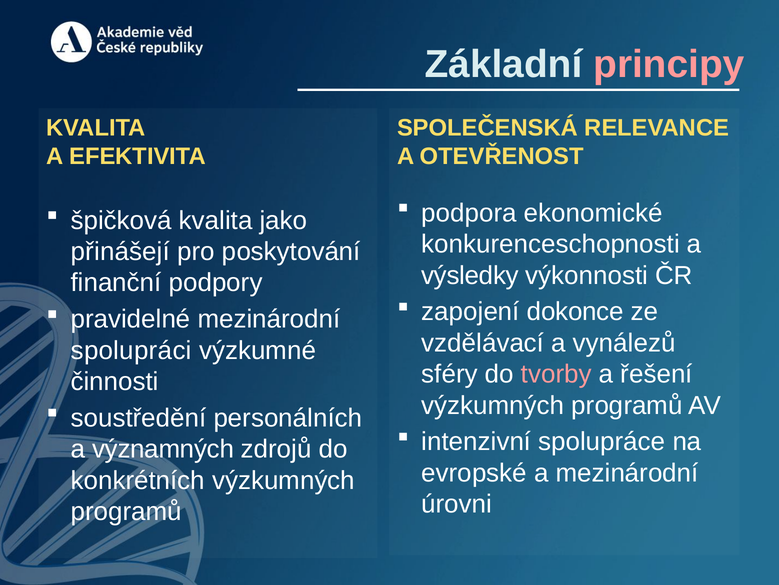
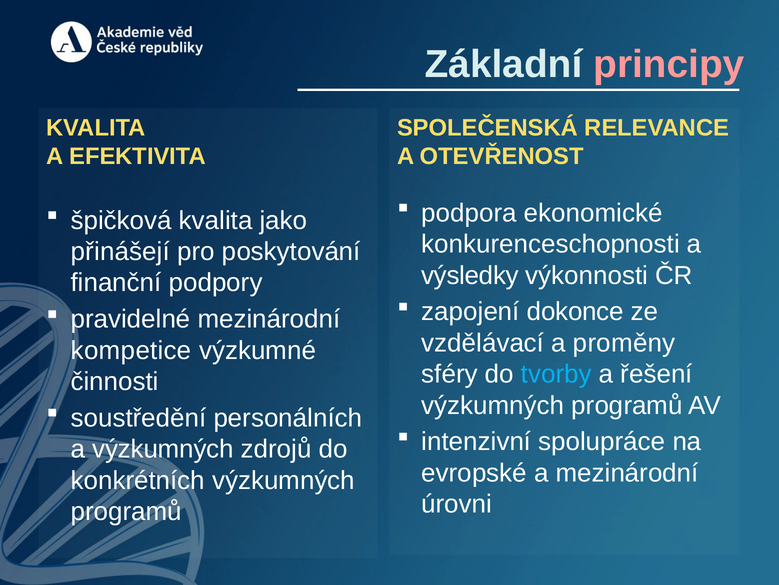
vynálezů: vynálezů -> proměny
spolupráci: spolupráci -> kompetice
tvorby colour: pink -> light blue
a významných: významných -> výzkumných
